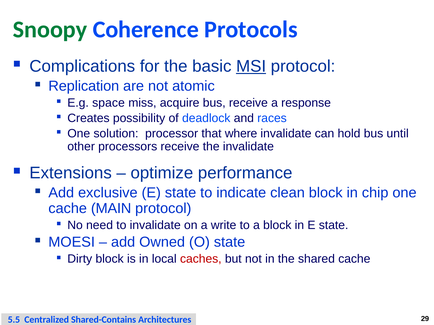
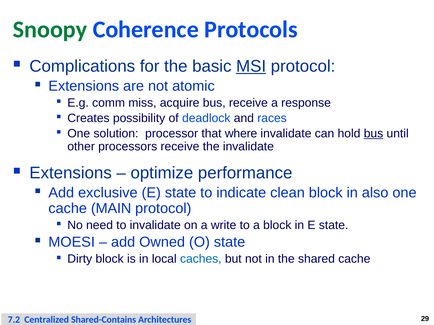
Replication at (84, 86): Replication -> Extensions
space: space -> comm
bus at (373, 134) underline: none -> present
chip: chip -> also
caches colour: red -> blue
5.5: 5.5 -> 7.2
